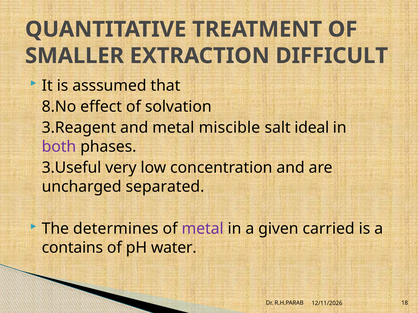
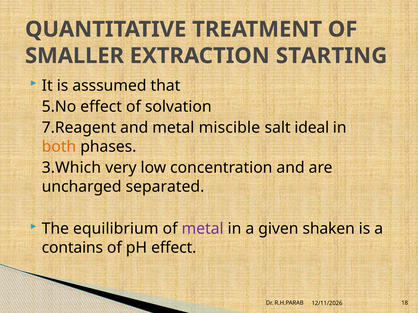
DIFFICULT: DIFFICULT -> STARTING
8.No: 8.No -> 5.No
3.Reagent: 3.Reagent -> 7.Reagent
both colour: purple -> orange
3.Useful: 3.Useful -> 3.Which
determines: determines -> equilibrium
carried: carried -> shaken
pH water: water -> effect
